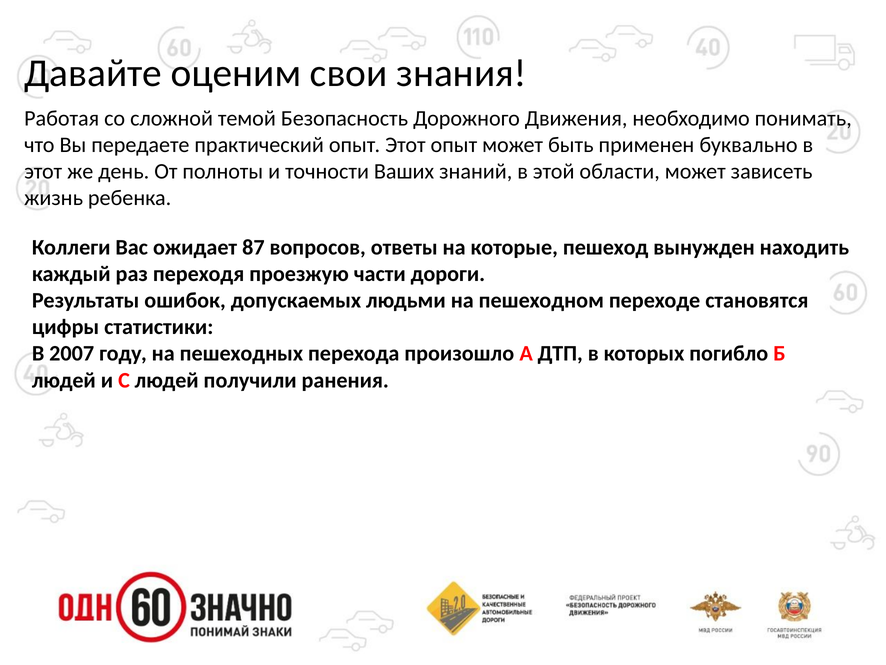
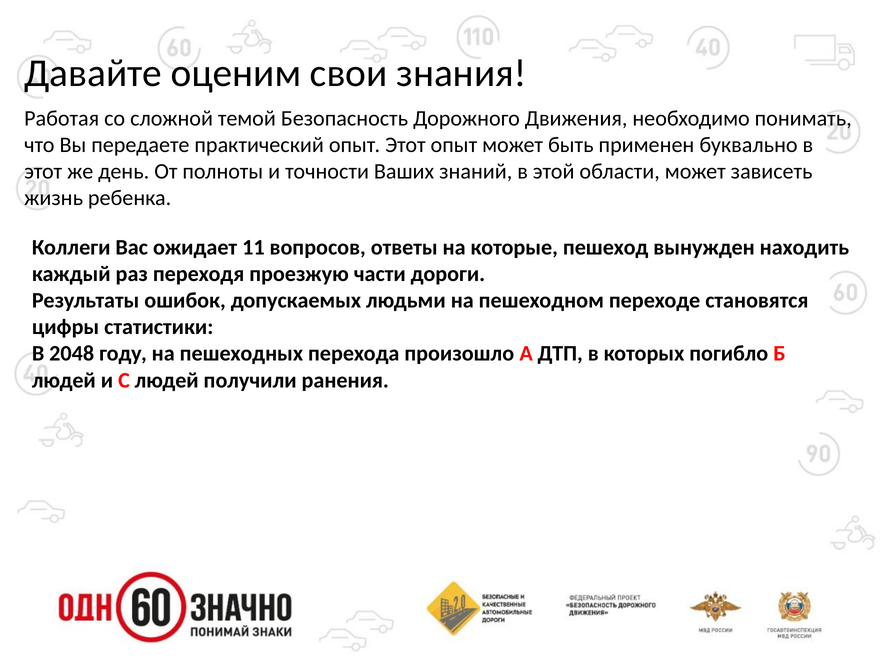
87: 87 -> 11
2007: 2007 -> 2048
